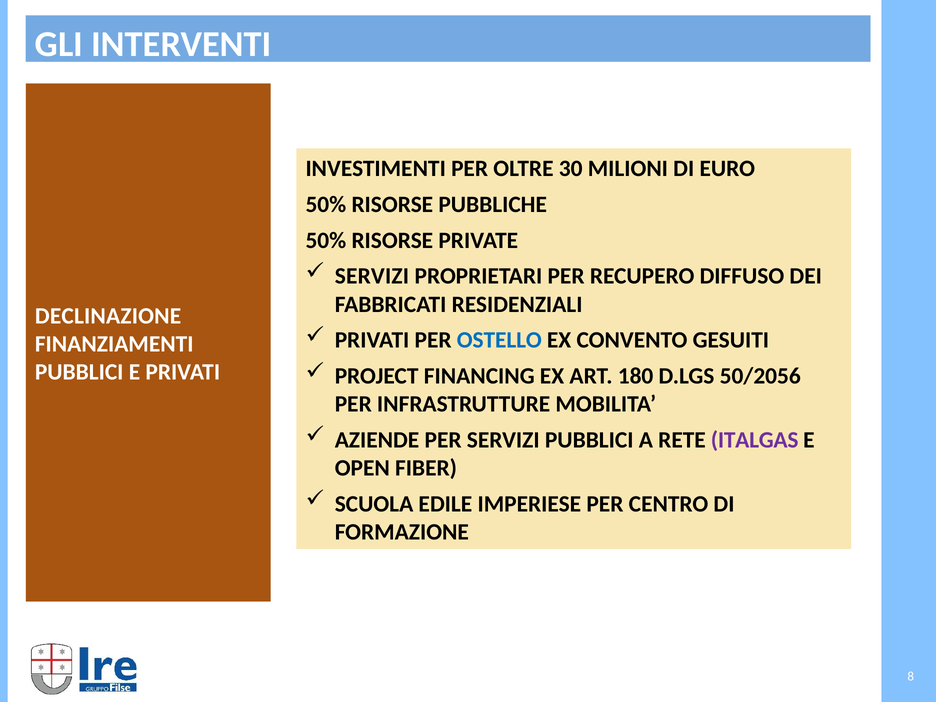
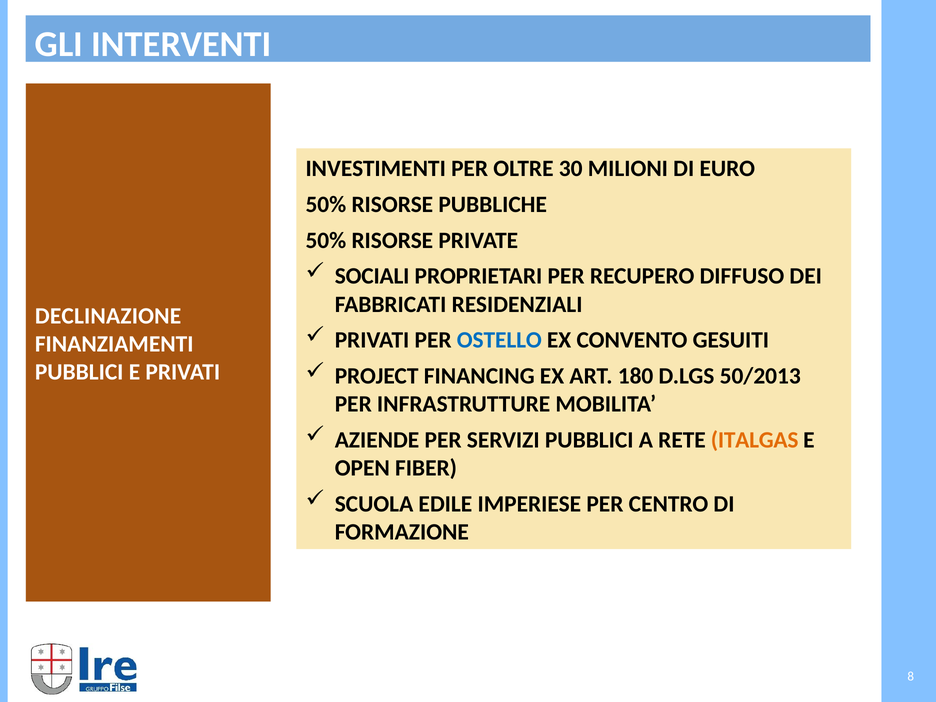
SERVIZI at (372, 276): SERVIZI -> SOCIALI
50/2056: 50/2056 -> 50/2013
ITALGAS colour: purple -> orange
